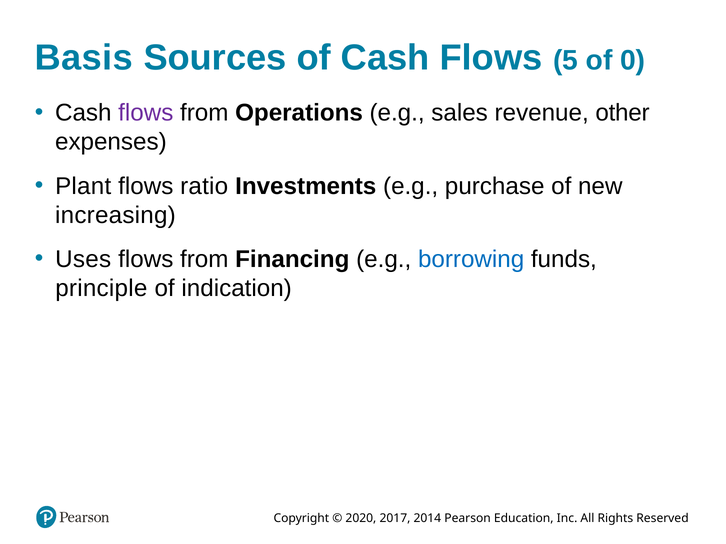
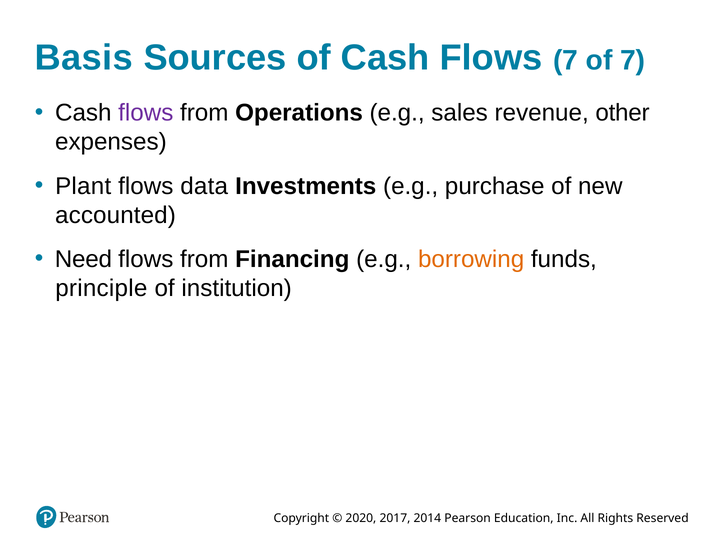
Flows 5: 5 -> 7
of 0: 0 -> 7
ratio: ratio -> data
increasing: increasing -> accounted
Uses: Uses -> Need
borrowing colour: blue -> orange
indication: indication -> institution
